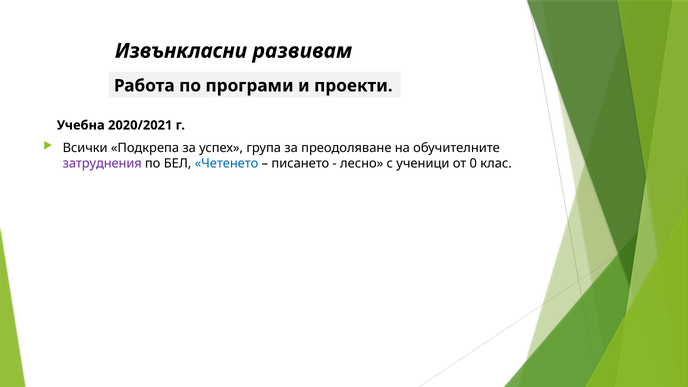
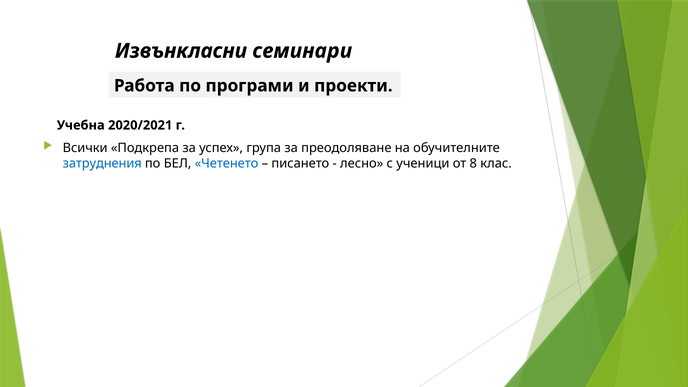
развивам: развивам -> семинари
затруднения colour: purple -> blue
0: 0 -> 8
